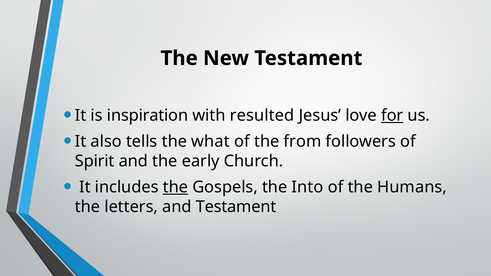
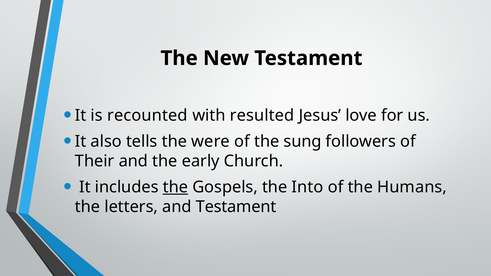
inspiration: inspiration -> recounted
for underline: present -> none
what: what -> were
from: from -> sung
Spirit: Spirit -> Their
